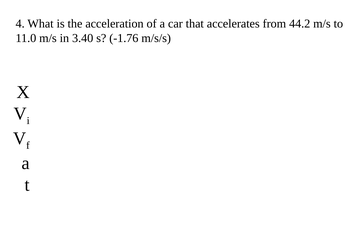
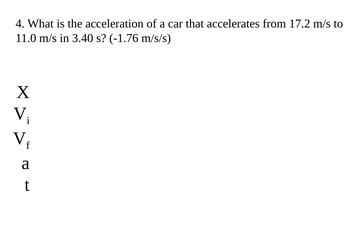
44.2: 44.2 -> 17.2
